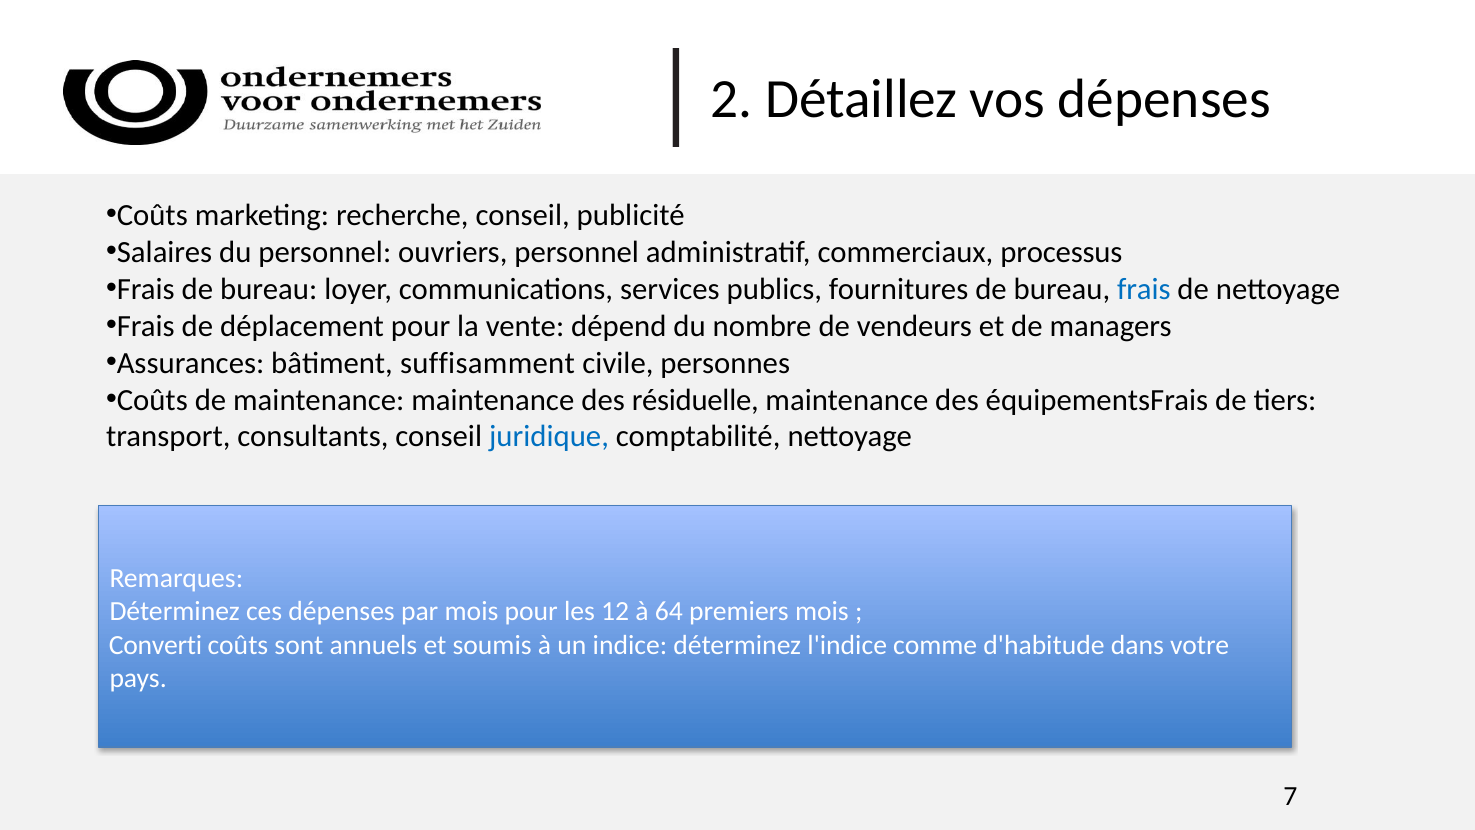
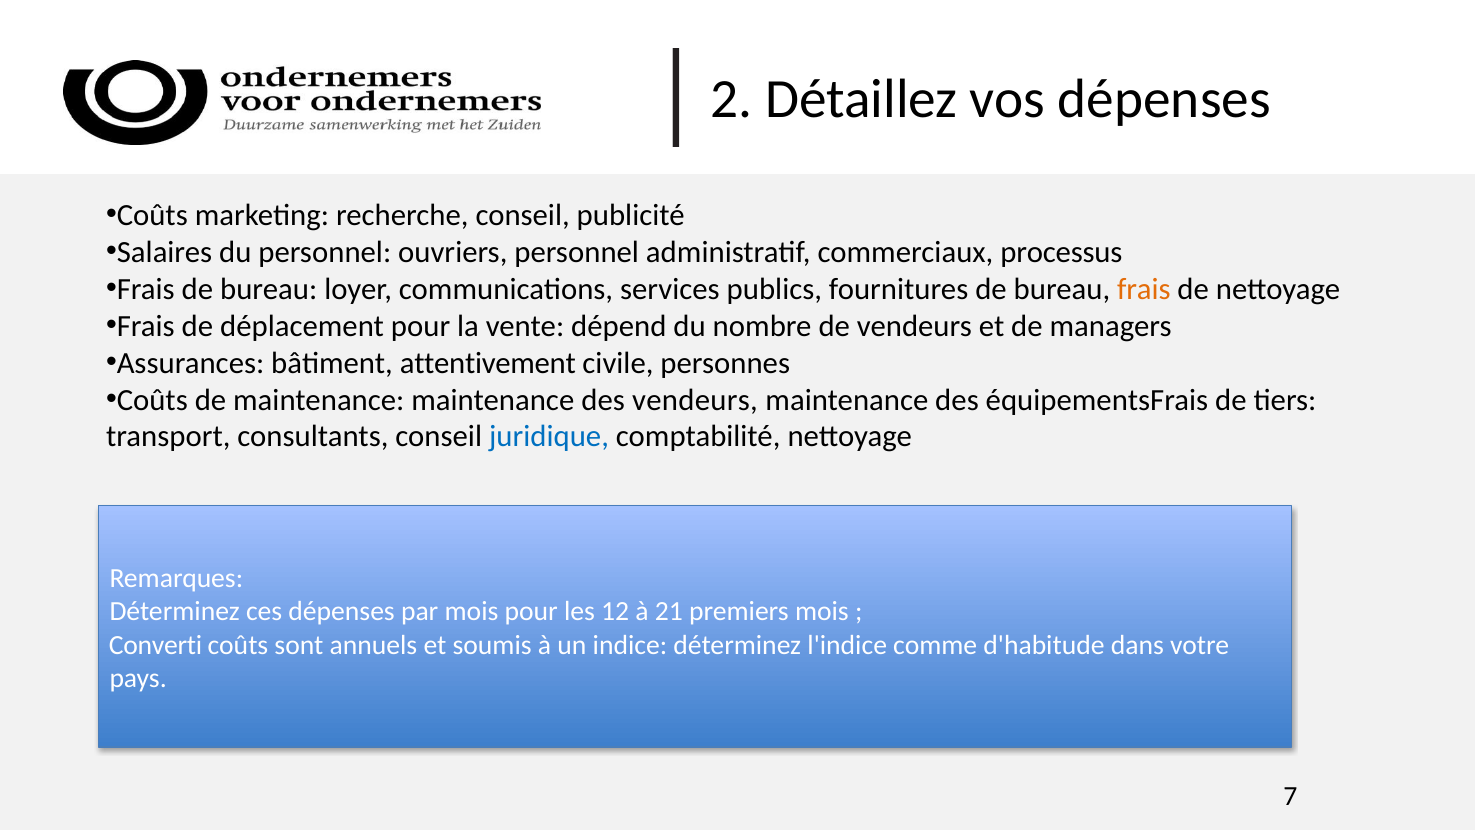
frais at (1144, 289) colour: blue -> orange
suffisamment: suffisamment -> attentivement
des résiduelle: résiduelle -> vendeurs
64: 64 -> 21
